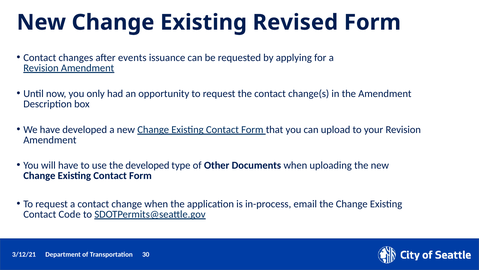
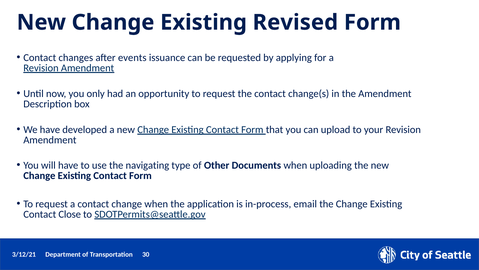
the developed: developed -> navigating
Code: Code -> Close
